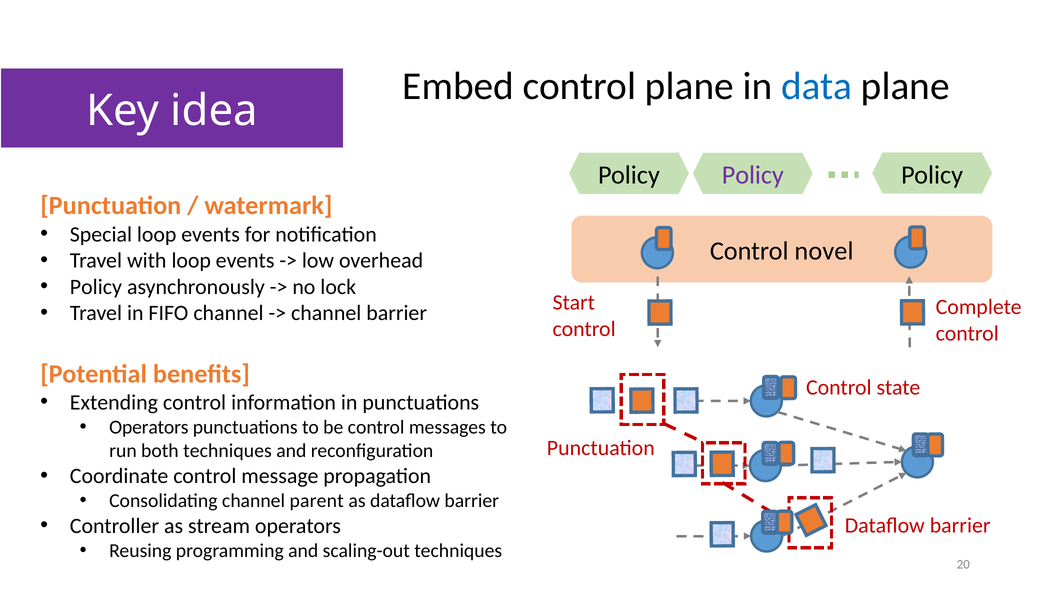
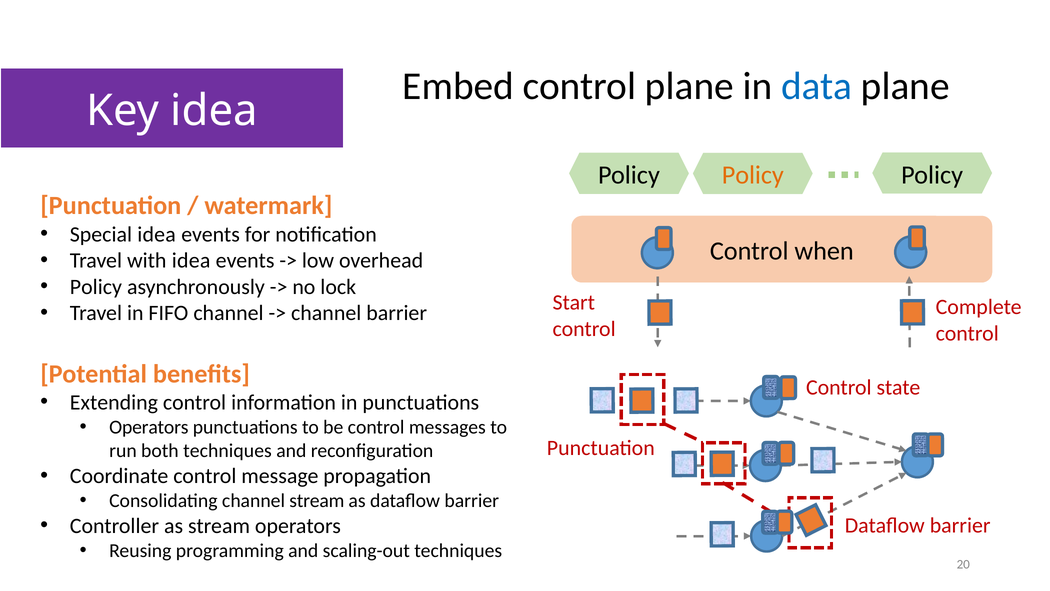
Policy at (753, 175) colour: purple -> orange
Special loop: loop -> idea
novel: novel -> when
with loop: loop -> idea
channel parent: parent -> stream
